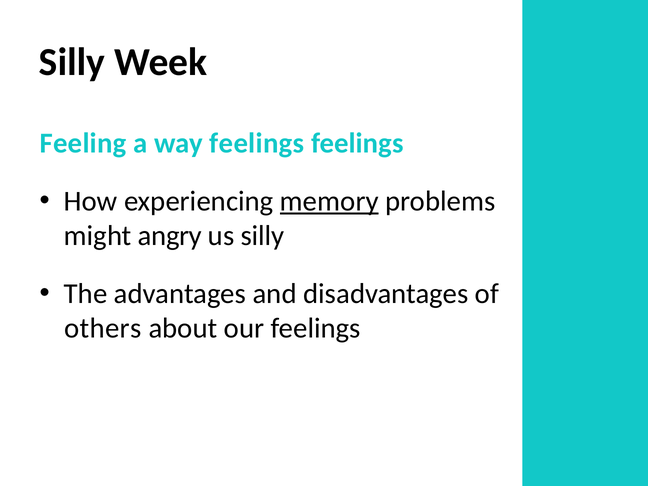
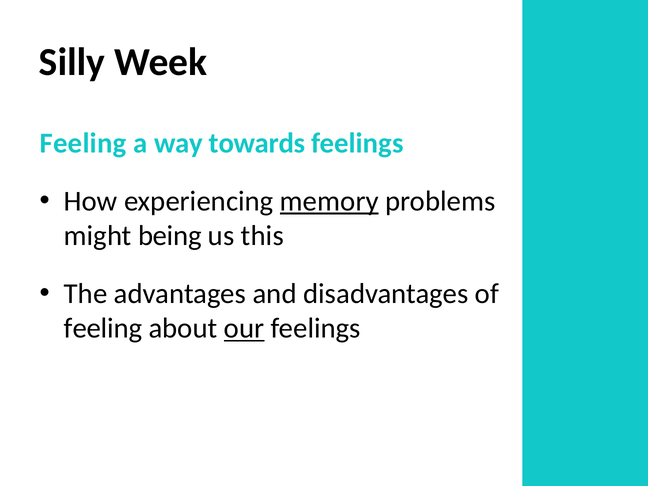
way feelings: feelings -> towards
angry: angry -> being
us silly: silly -> this
others at (103, 328): others -> feeling
our underline: none -> present
